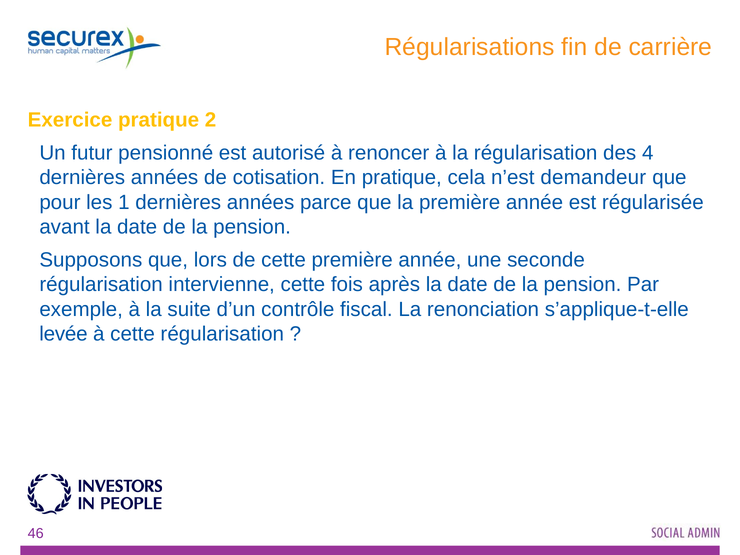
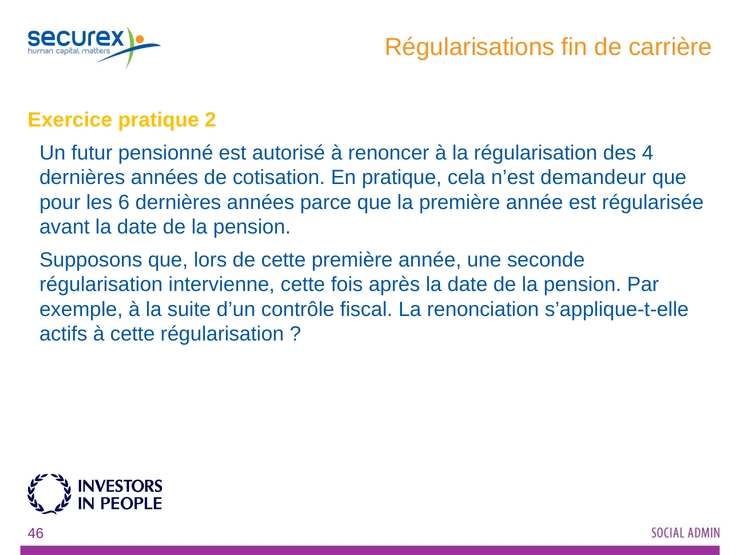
1: 1 -> 6
levée: levée -> actifs
